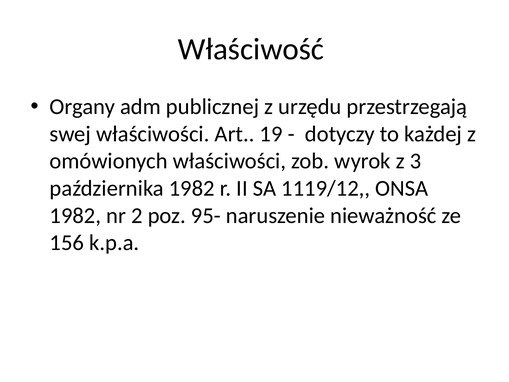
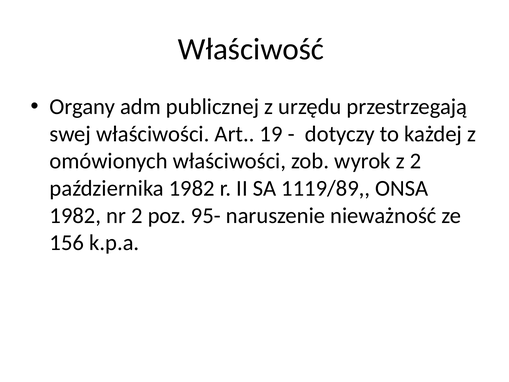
z 3: 3 -> 2
1119/12: 1119/12 -> 1119/89
